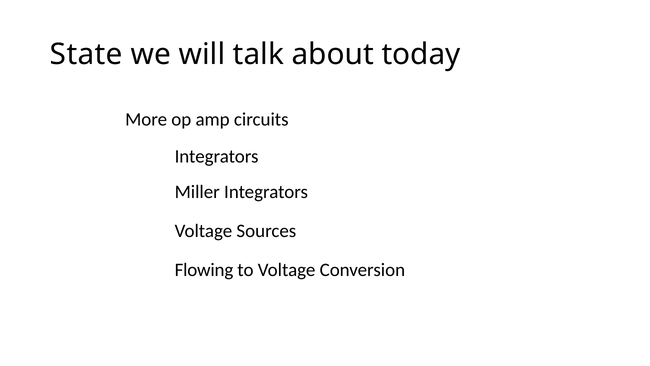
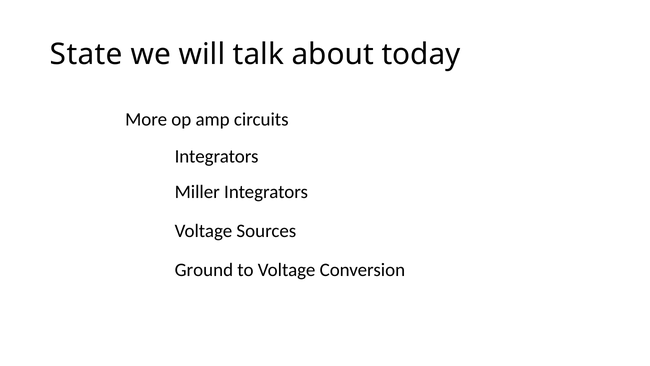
Flowing: Flowing -> Ground
